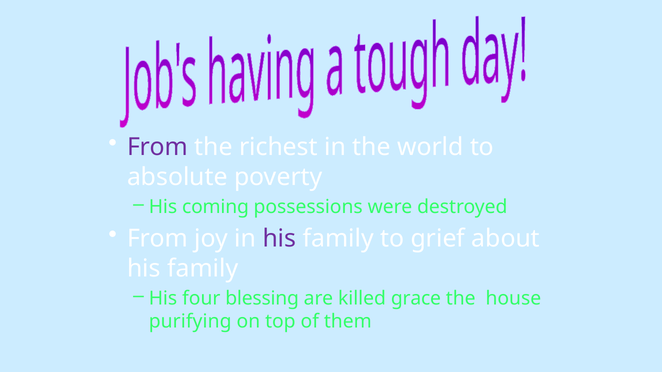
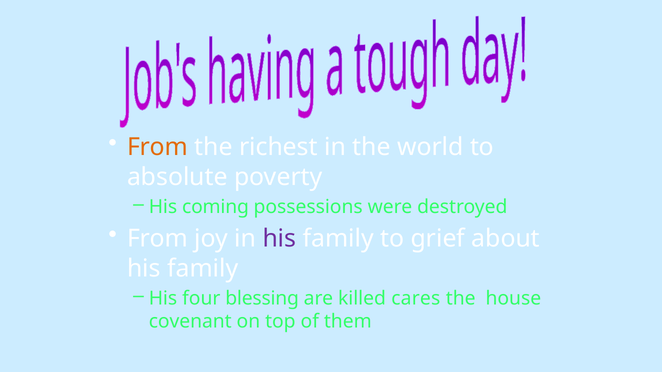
From at (158, 147) colour: purple -> orange
grace: grace -> cares
purifying: purifying -> covenant
